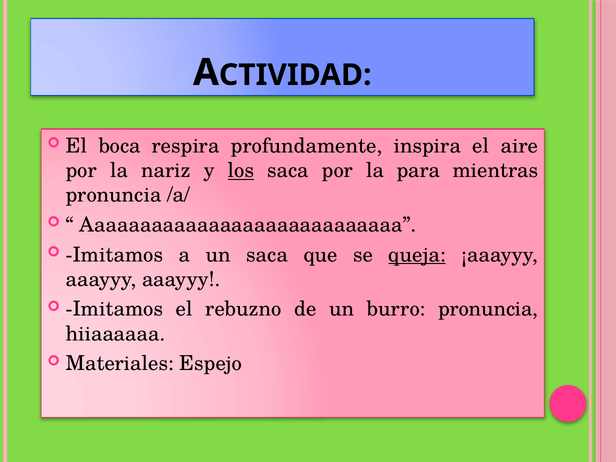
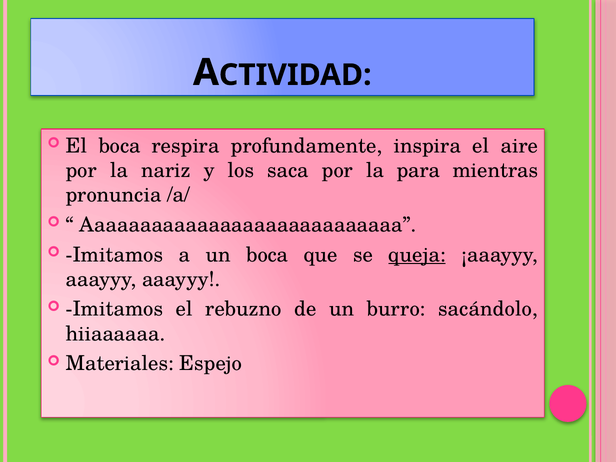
los underline: present -> none
un saca: saca -> boca
burro pronuncia: pronuncia -> sacándolo
